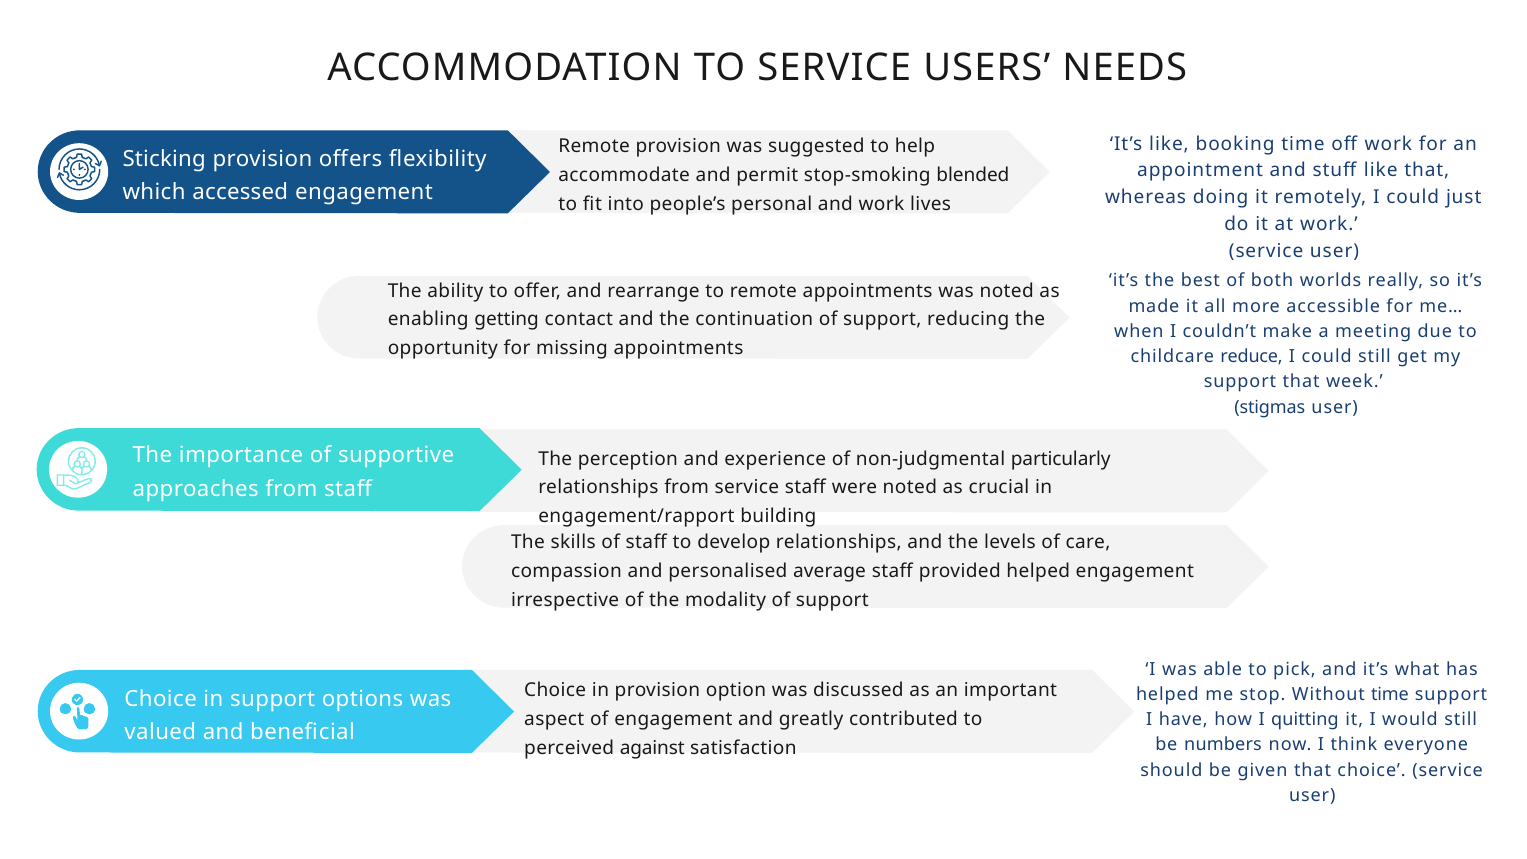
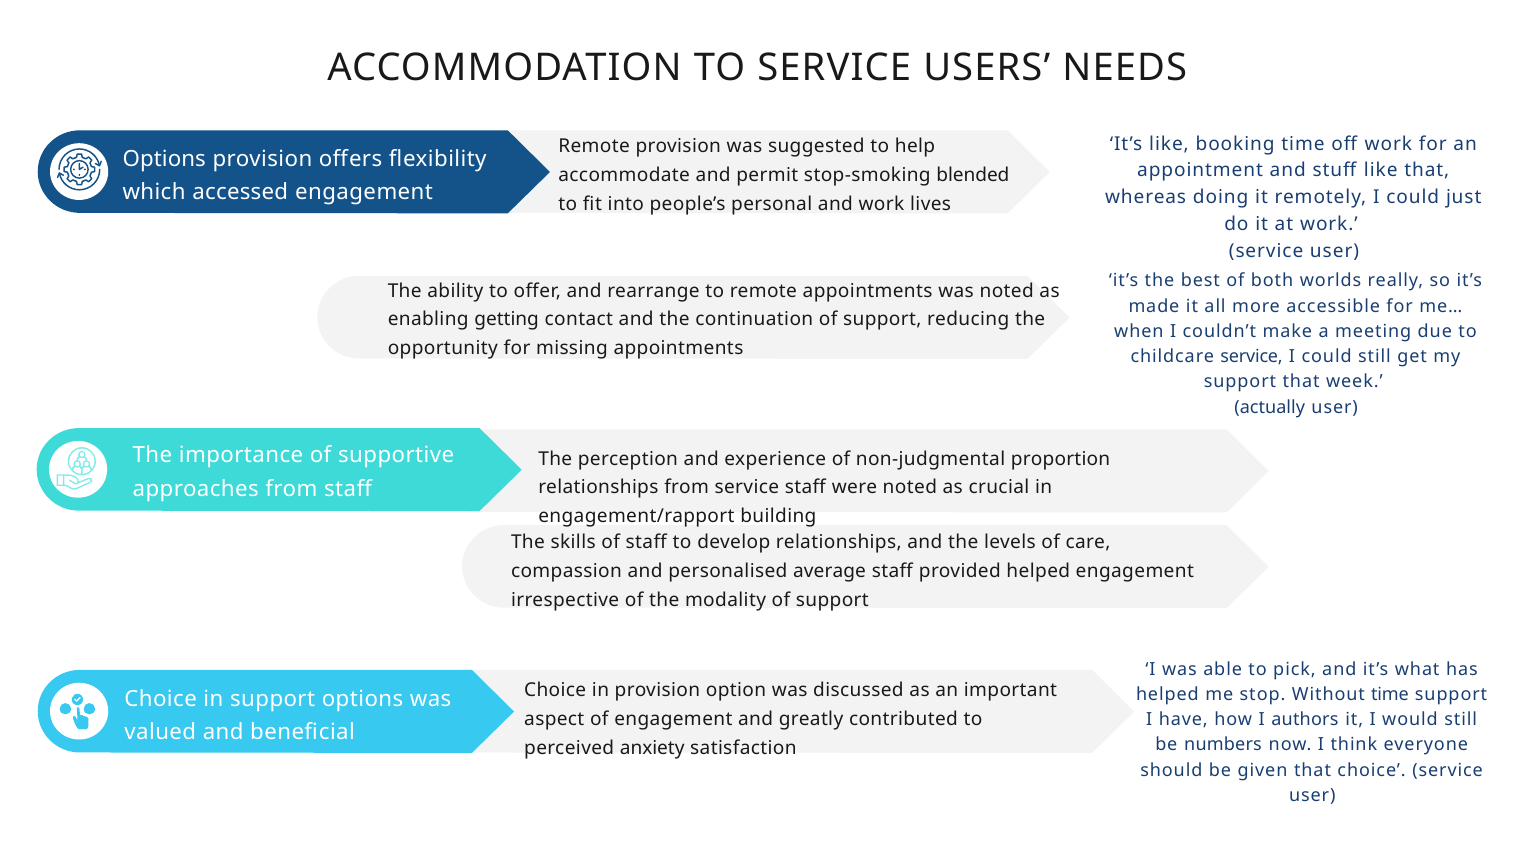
Sticking at (164, 159): Sticking -> Options
childcare reduce: reduce -> service
stigmas: stigmas -> actually
particularly: particularly -> proportion
quitting: quitting -> authors
against: against -> anxiety
